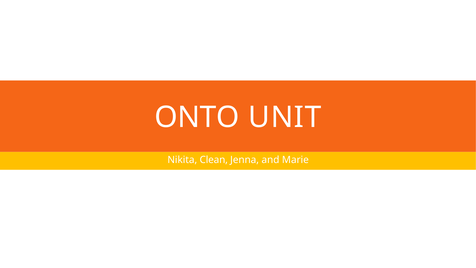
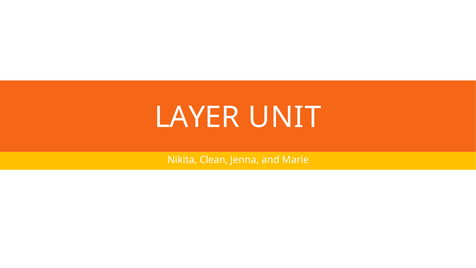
ONTO: ONTO -> LAYER
